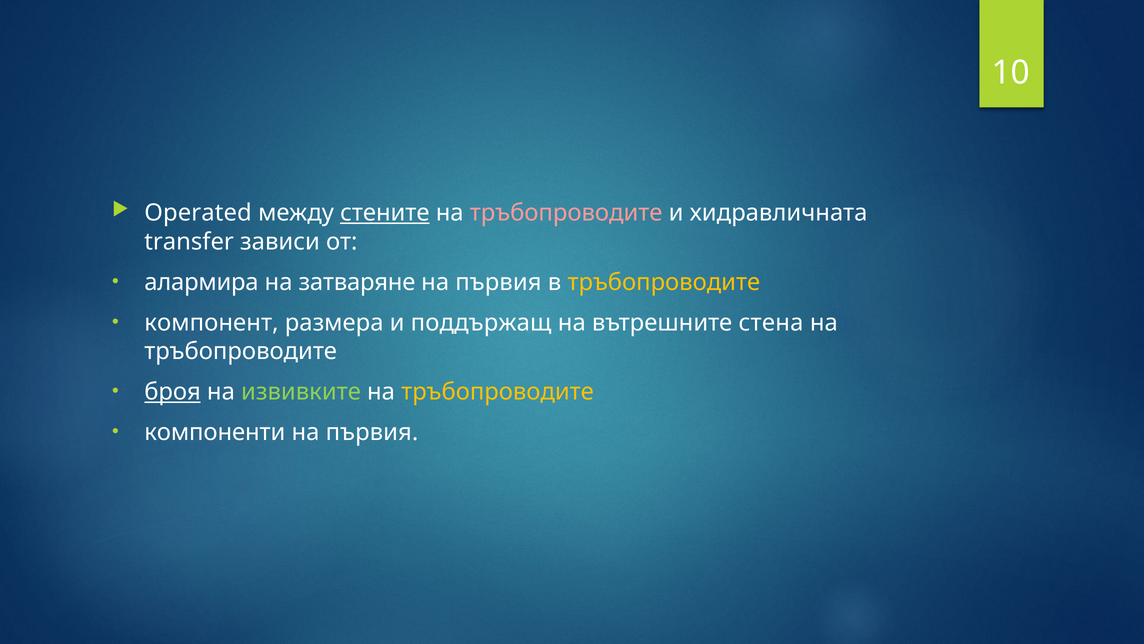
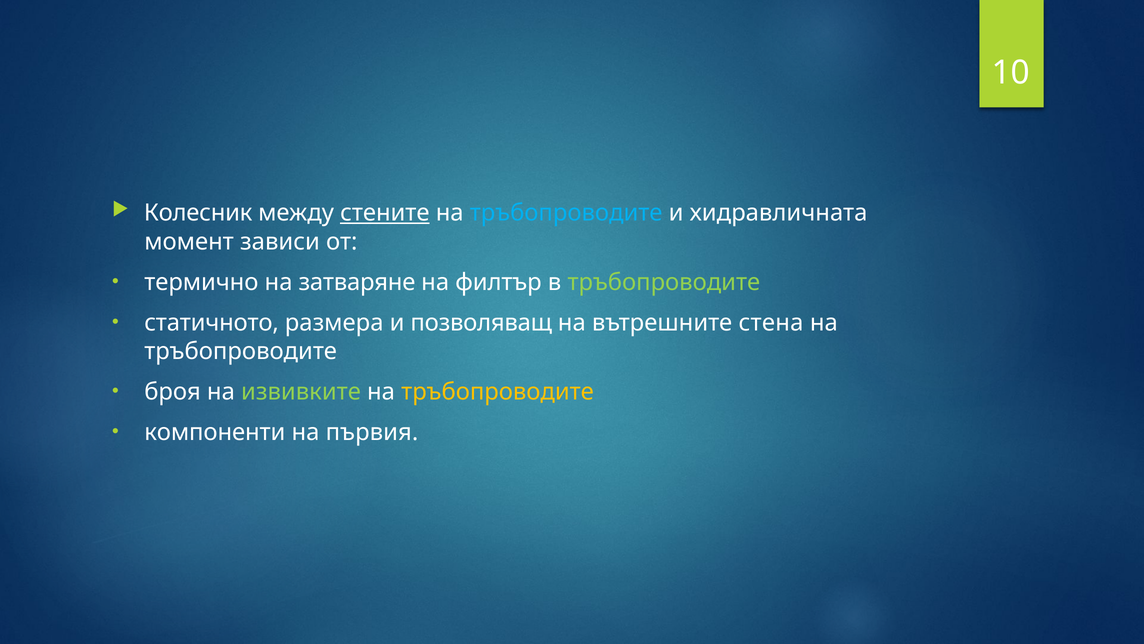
Operated: Operated -> Колесник
тръбопроводите at (566, 213) colour: pink -> light blue
transfer: transfer -> момент
алармира: алармира -> термично
първия at (498, 282): първия -> филтър
тръбопроводите at (664, 282) colour: yellow -> light green
компонент: компонент -> статичното
поддържащ: поддържащ -> позволяващ
броя underline: present -> none
